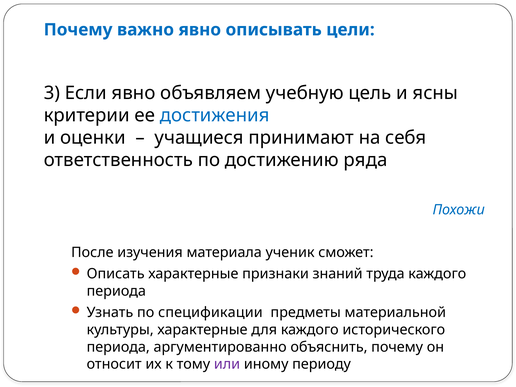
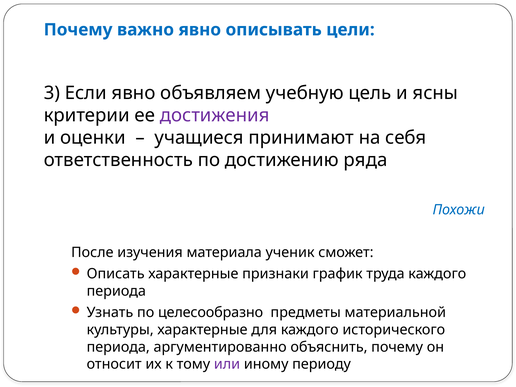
достижения colour: blue -> purple
знаний: знаний -> график
спецификации: спецификации -> целесообразно
